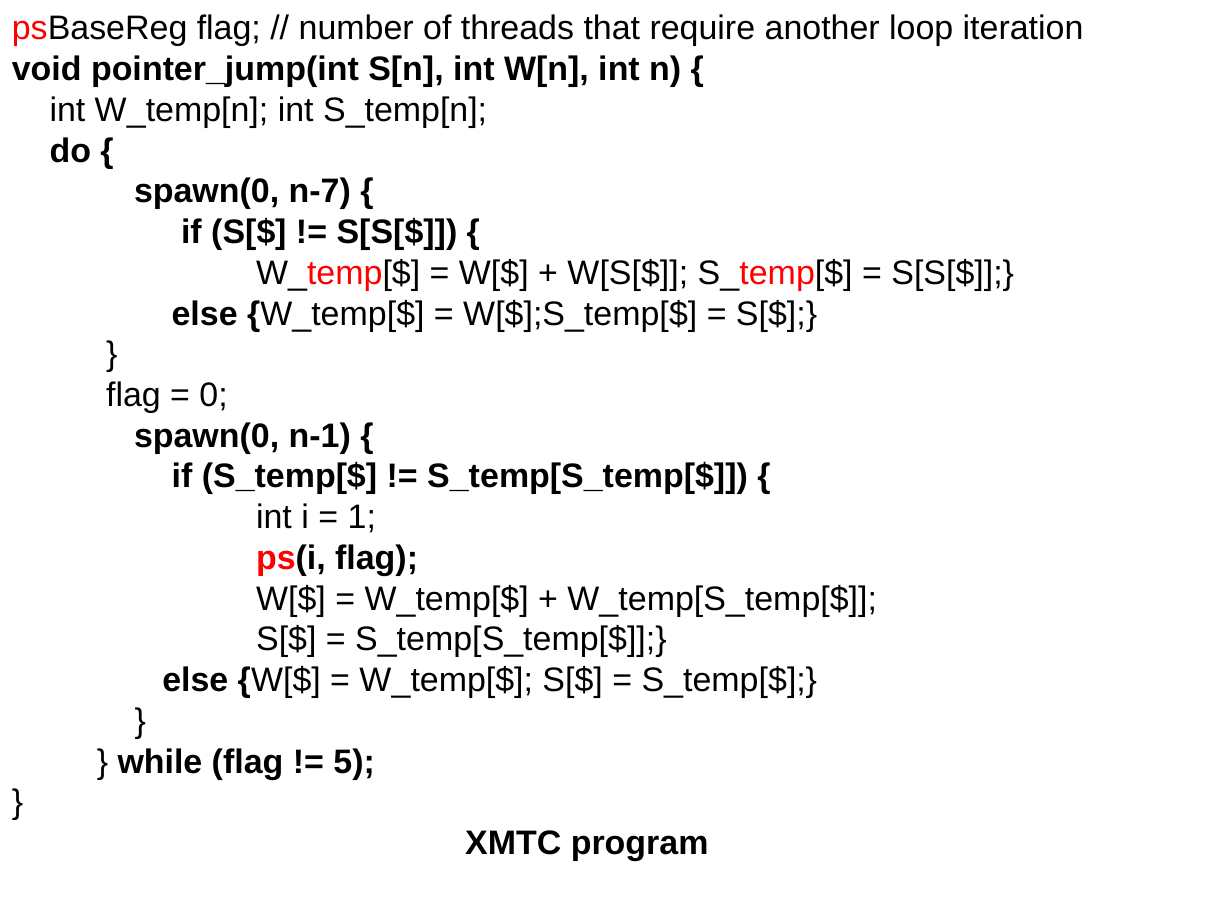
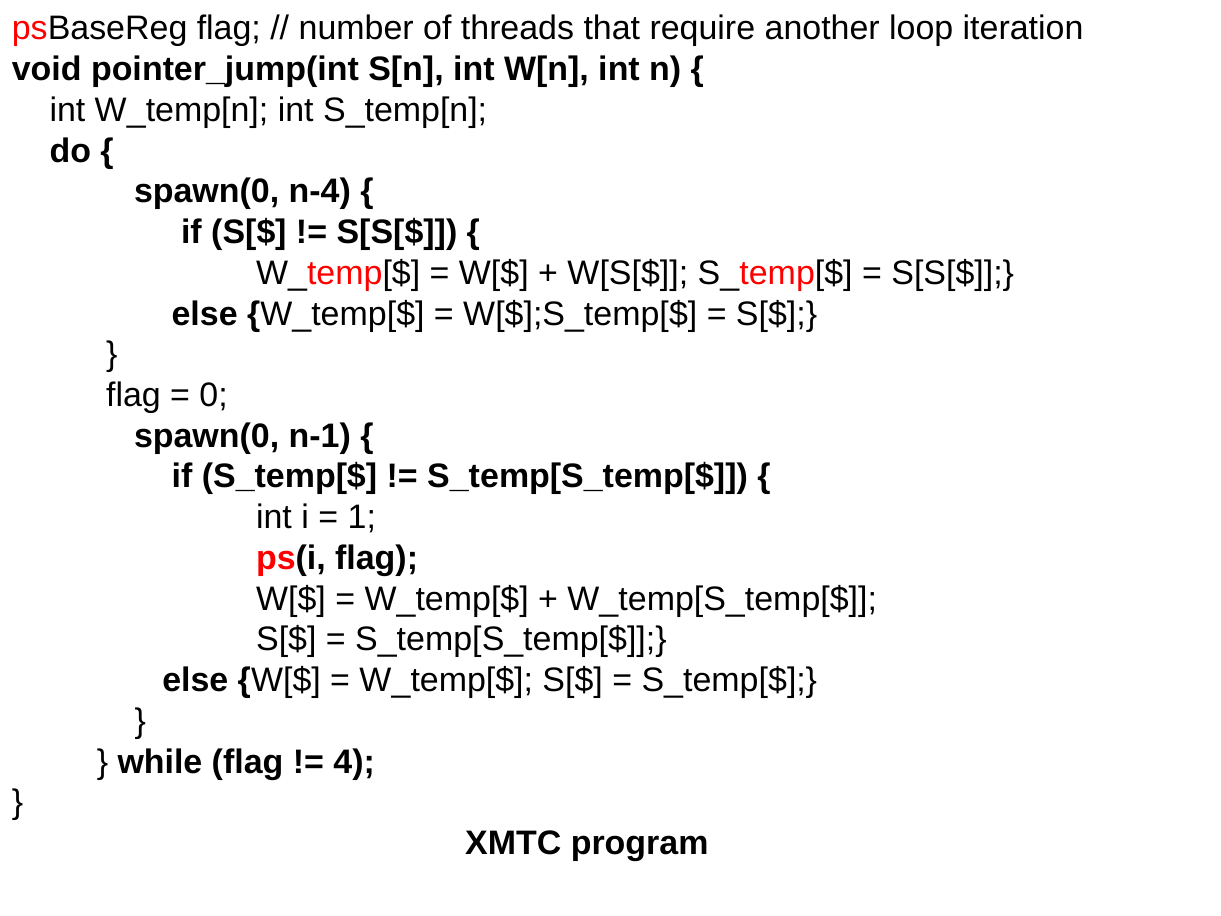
n-7: n-7 -> n-4
5: 5 -> 4
